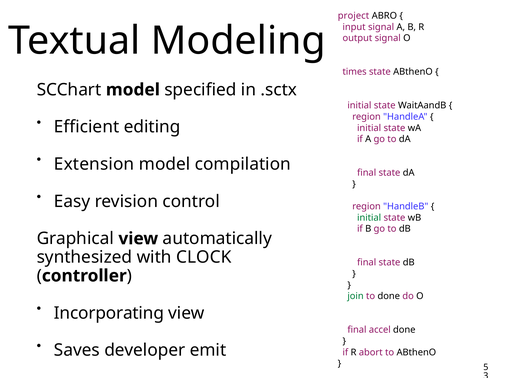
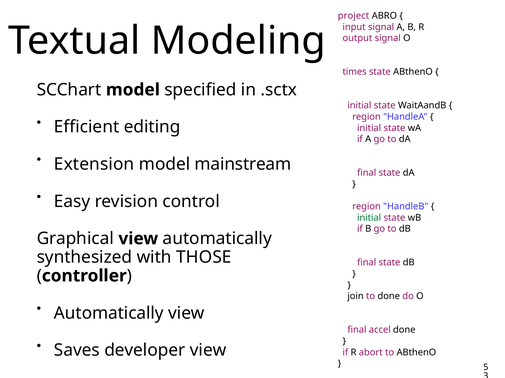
compilation: compilation -> mainstream
CLOCK: CLOCK -> THOSE
join colour: green -> black
Incorporating at (109, 314): Incorporating -> Automatically
developer emit: emit -> view
